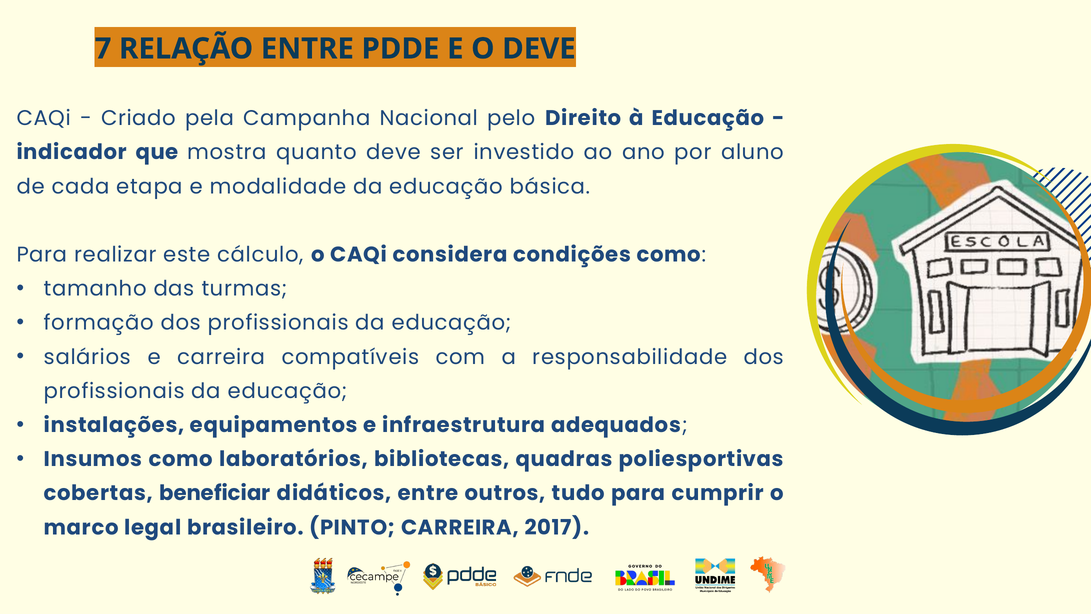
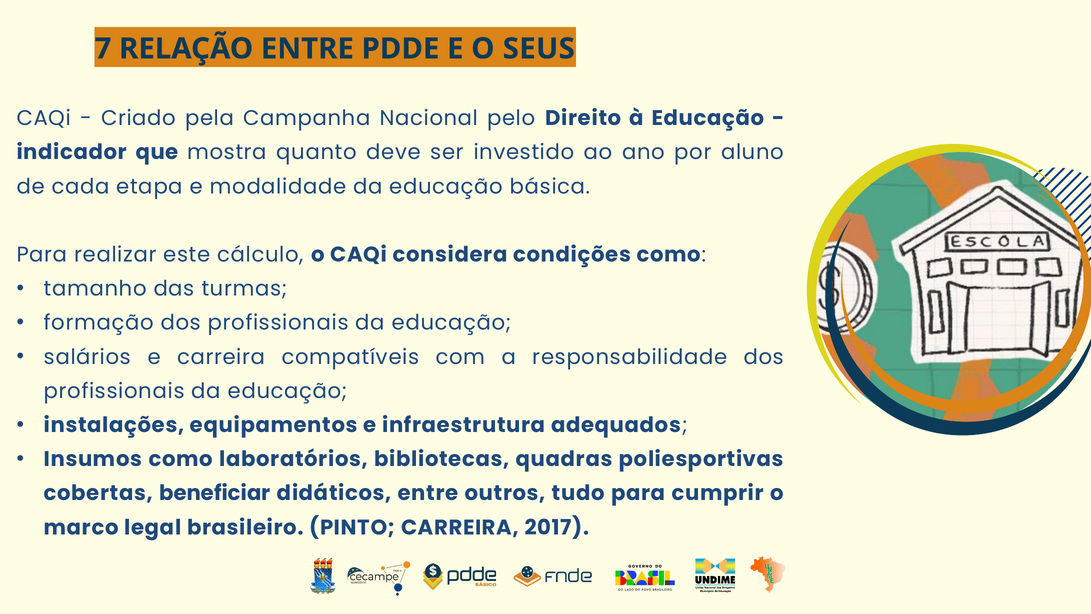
O DEVE: DEVE -> SEUS
